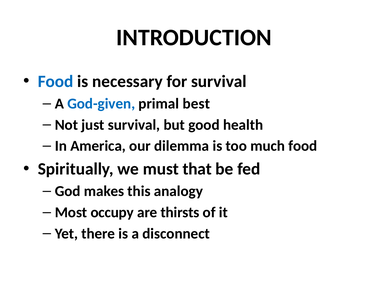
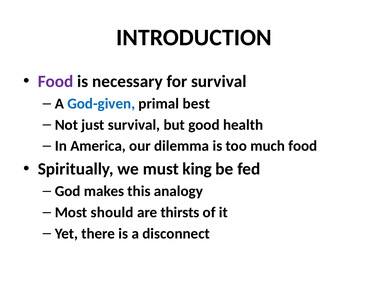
Food at (56, 81) colour: blue -> purple
that: that -> king
occupy: occupy -> should
